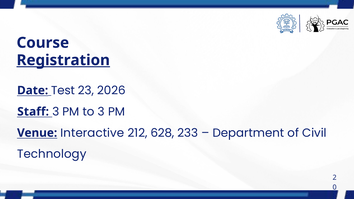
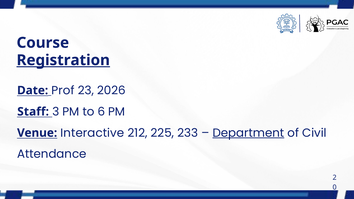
Test: Test -> Prof
to 3: 3 -> 6
628: 628 -> 225
Department underline: none -> present
Technology: Technology -> Attendance
